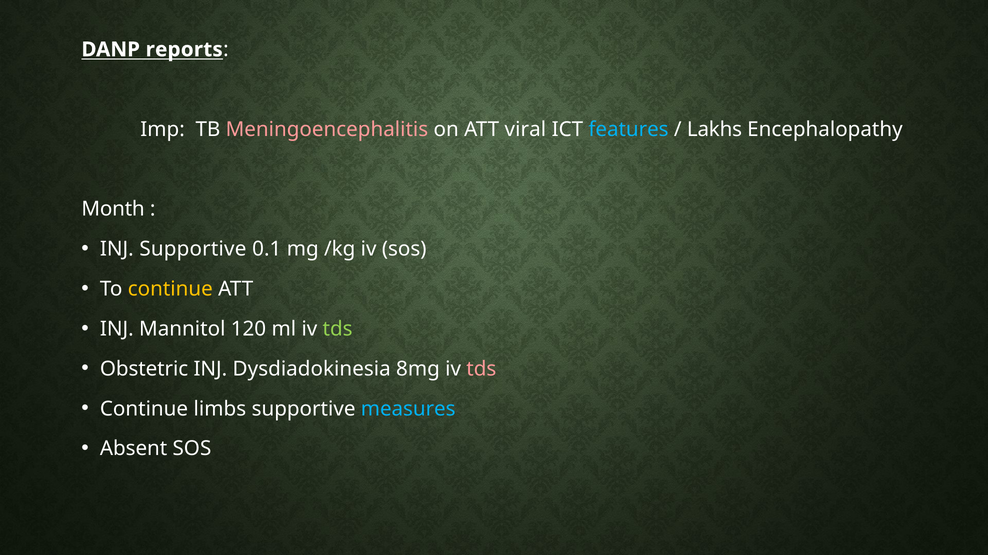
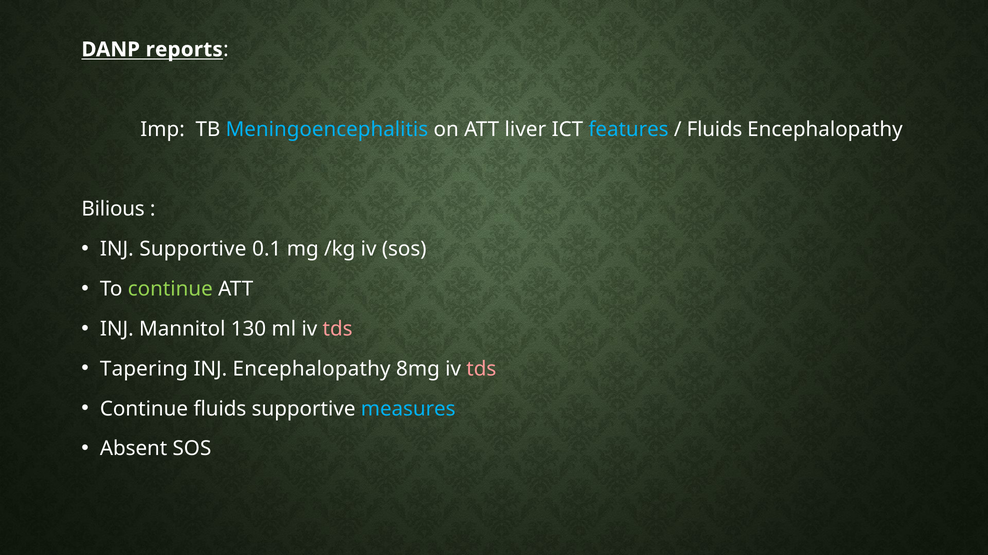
Meningoencephalitis colour: pink -> light blue
viral: viral -> liver
Lakhs at (714, 129): Lakhs -> Fluids
Month: Month -> Bilious
continue at (170, 289) colour: yellow -> light green
120: 120 -> 130
tds at (338, 329) colour: light green -> pink
Obstetric: Obstetric -> Tapering
INJ Dysdiadokinesia: Dysdiadokinesia -> Encephalopathy
Continue limbs: limbs -> fluids
